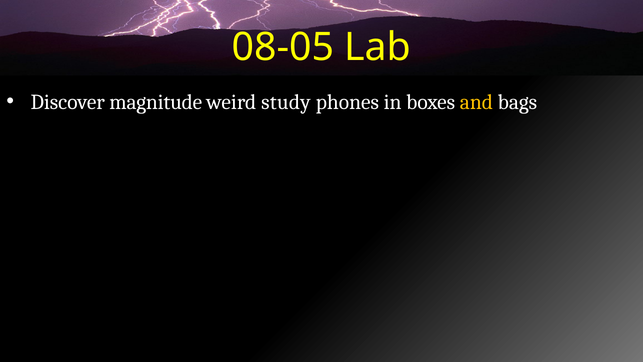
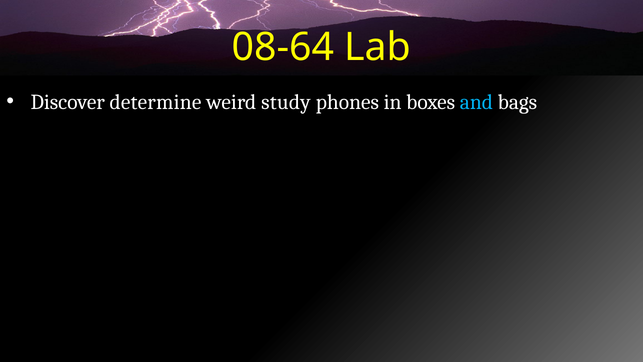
08-05: 08-05 -> 08-64
magnitude: magnitude -> determine
and colour: yellow -> light blue
